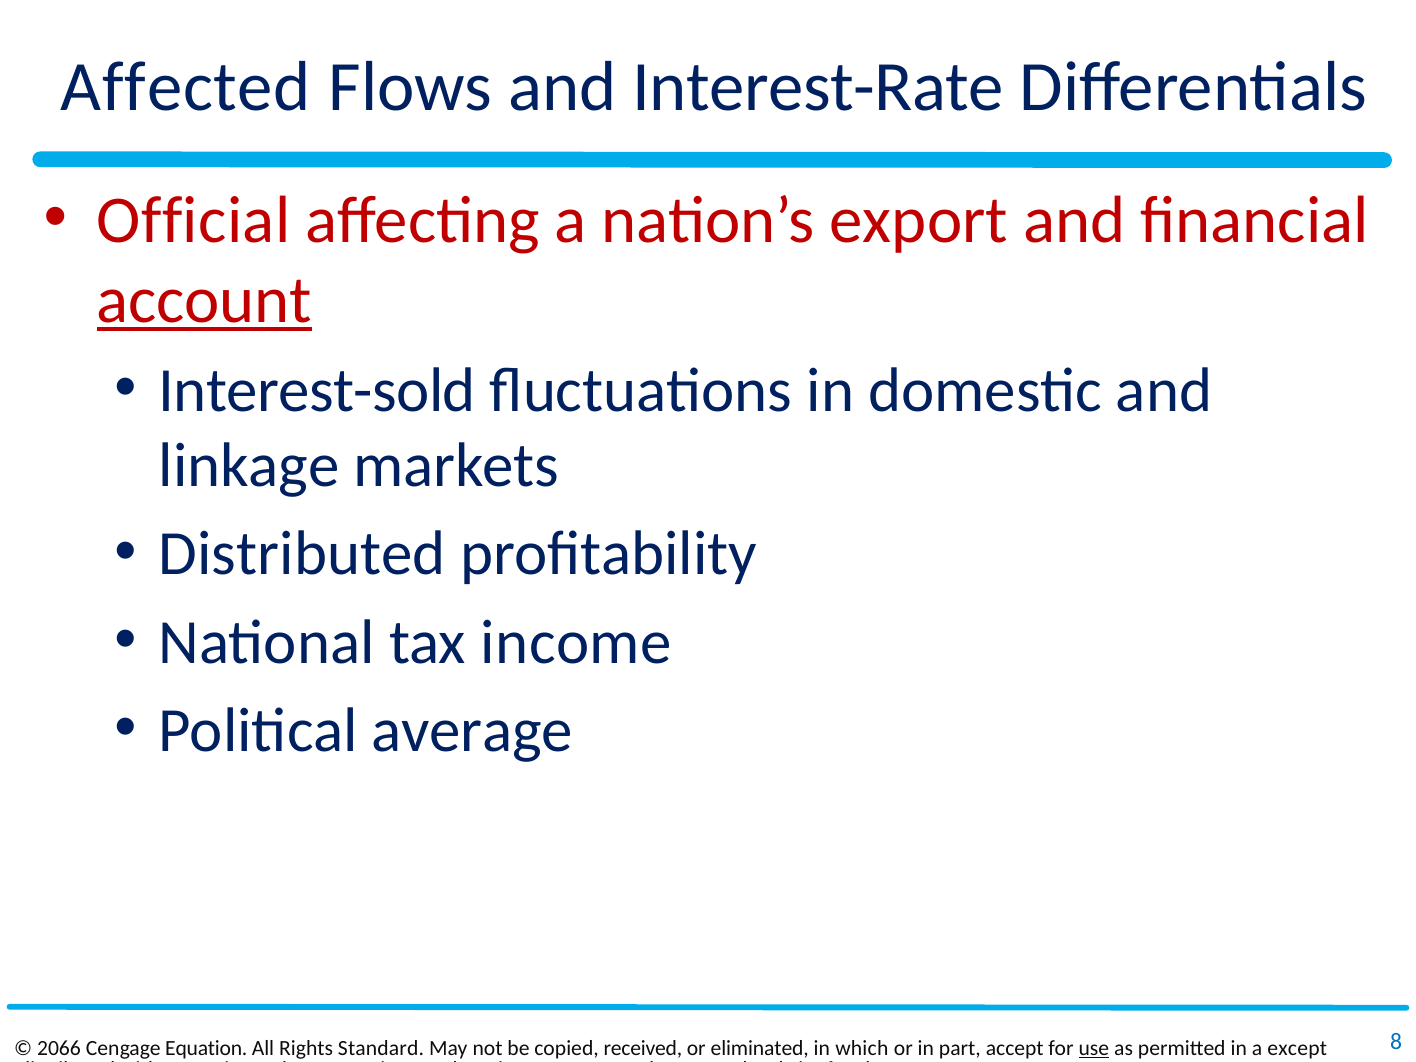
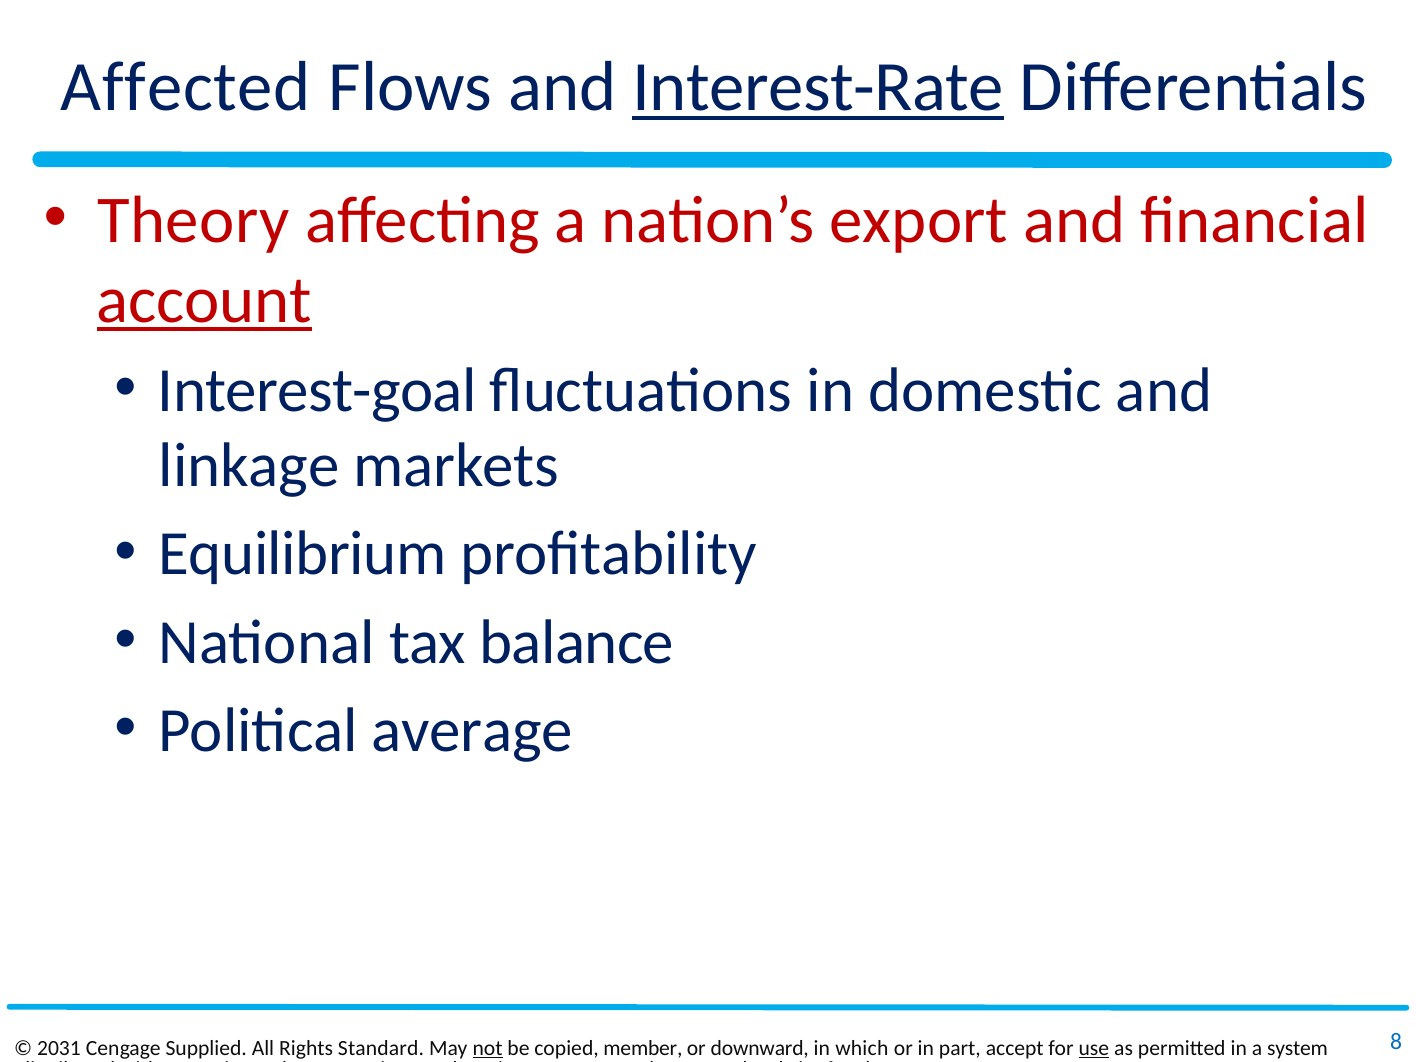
Interest-Rate underline: none -> present
Official: Official -> Theory
Interest-sold: Interest-sold -> Interest-goal
Distributed at (302, 554): Distributed -> Equilibrium
income: income -> balance
2066: 2066 -> 2031
Equation: Equation -> Supplied
not underline: none -> present
received: received -> member
eliminated: eliminated -> downward
except: except -> system
